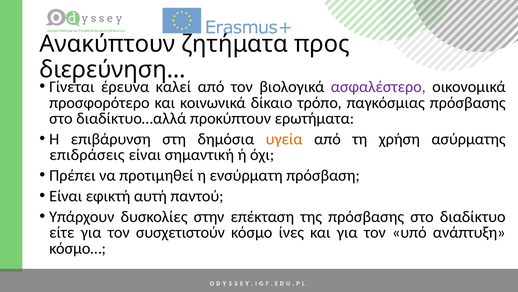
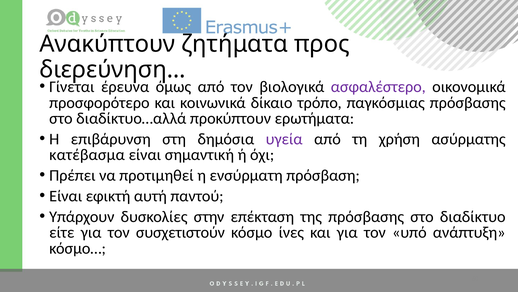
καλεί: καλεί -> όμως
υγεία colour: orange -> purple
επιδράσεις: επιδράσεις -> κατέβασμα
